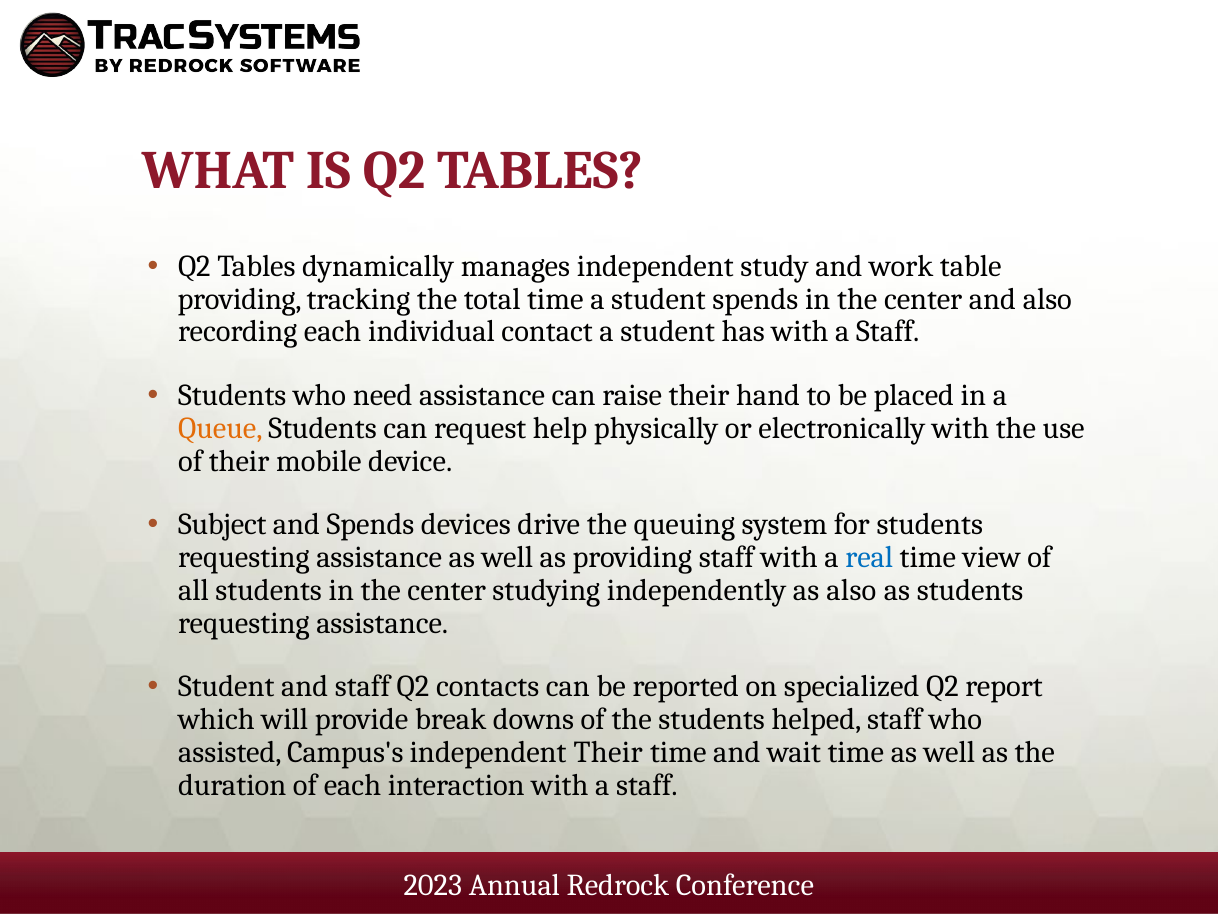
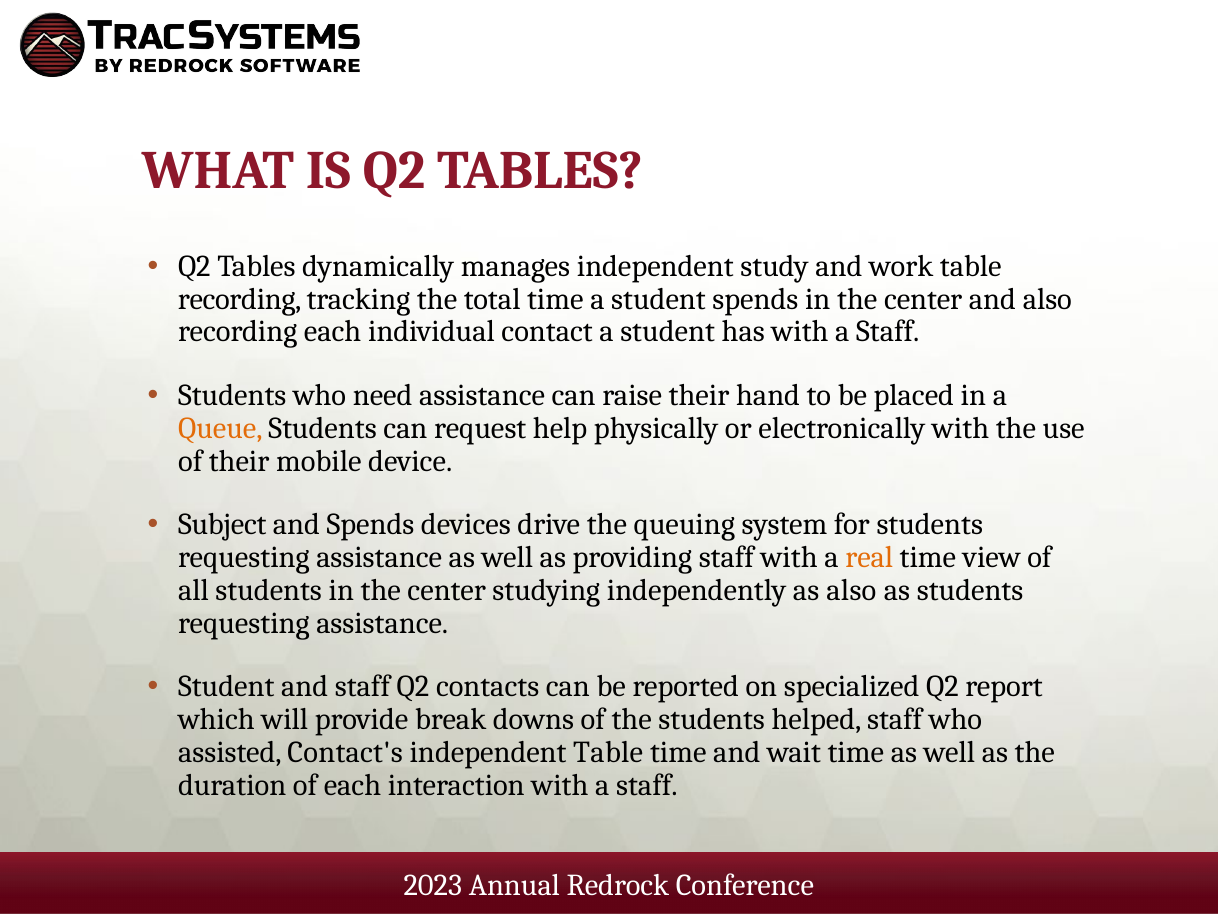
providing at (240, 299): providing -> recording
real colour: blue -> orange
Campus's: Campus's -> Contact's
independent Their: Their -> Table
